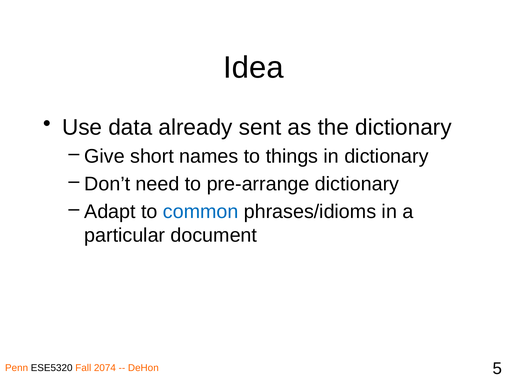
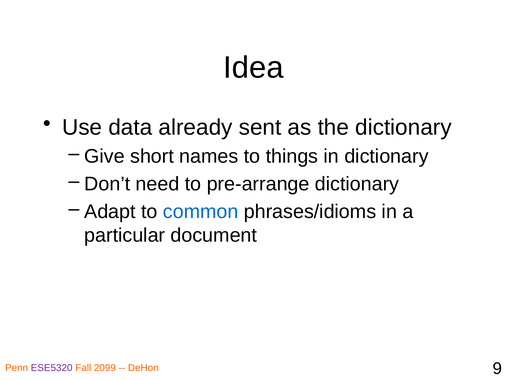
ESE5320 colour: black -> purple
2074: 2074 -> 2099
5: 5 -> 9
